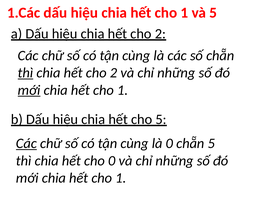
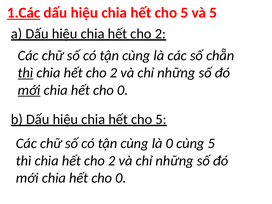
1.Các underline: none -> present
1 at (184, 13): 1 -> 5
1 at (123, 90): 1 -> 0
Các at (26, 143) underline: present -> none
0 chẵn: chẵn -> cùng
0 at (112, 161): 0 -> 2
1 at (121, 178): 1 -> 0
